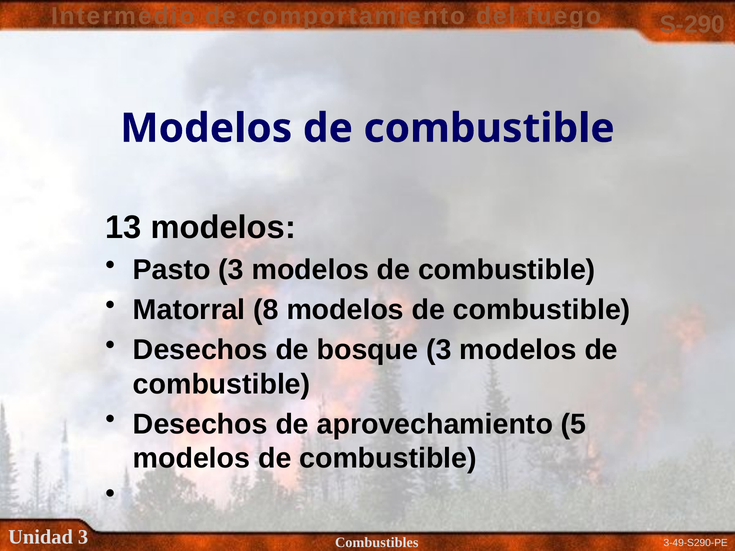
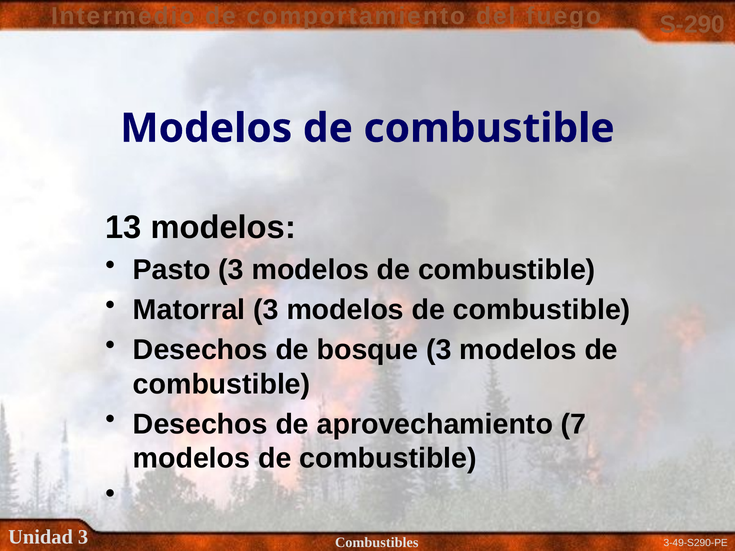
Matorral 8: 8 -> 3
5: 5 -> 7
